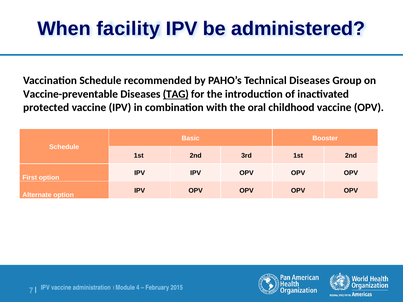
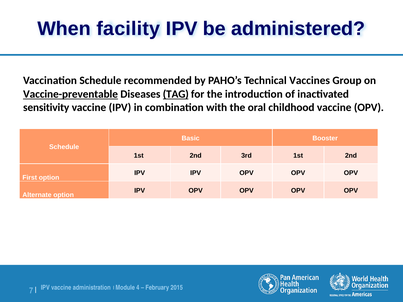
Technical Diseases: Diseases -> Vaccines
Vaccine-preventable underline: none -> present
protected: protected -> sensitivity
